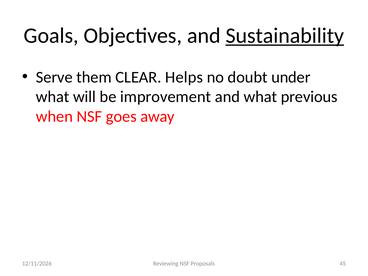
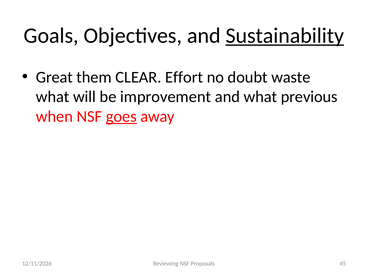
Serve: Serve -> Great
Helps: Helps -> Effort
under: under -> waste
goes underline: none -> present
